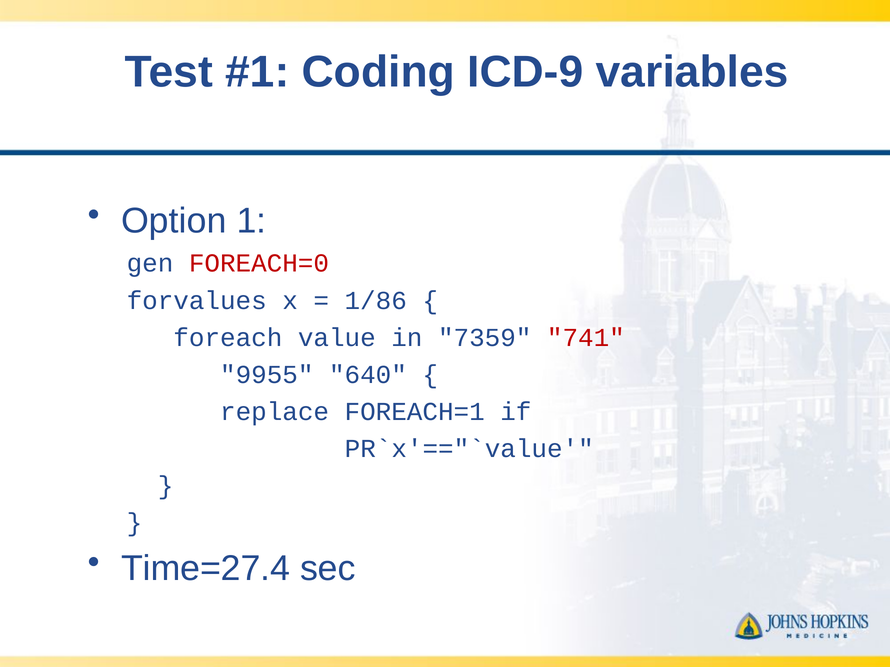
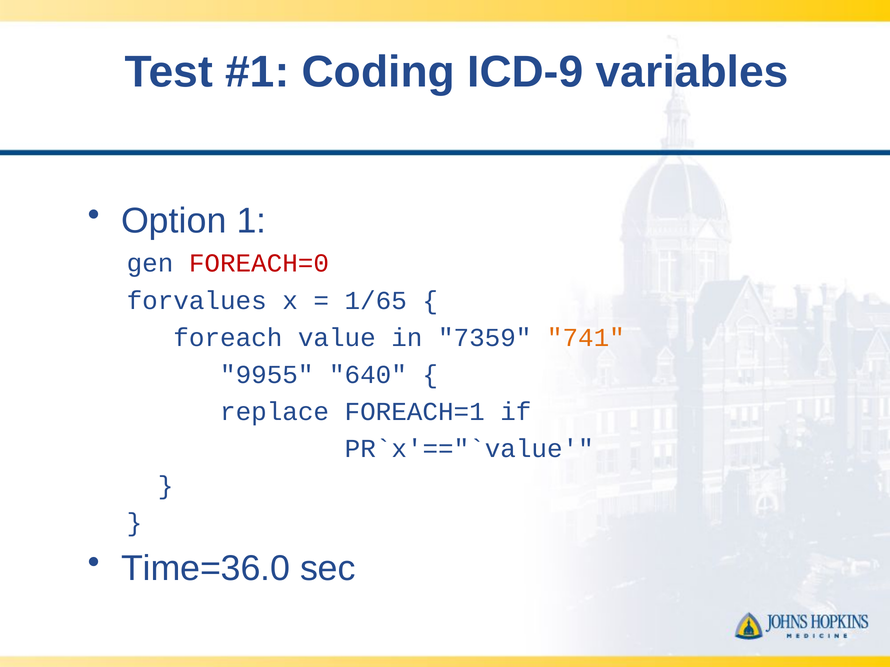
1/86: 1/86 -> 1/65
741 colour: red -> orange
Time=27.4: Time=27.4 -> Time=36.0
